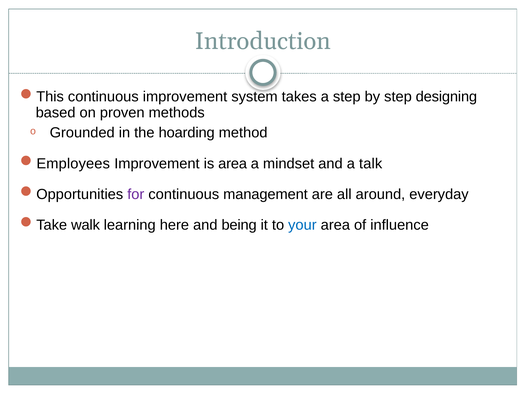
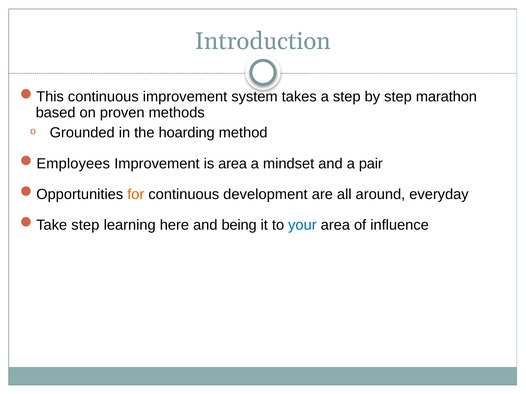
designing: designing -> marathon
talk: talk -> pair
for colour: purple -> orange
management: management -> development
Take walk: walk -> step
